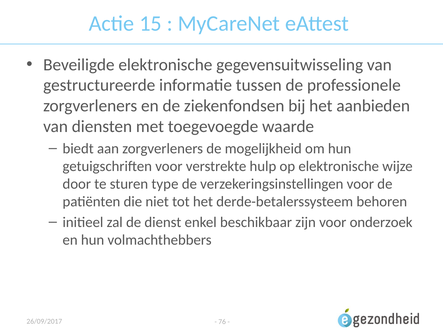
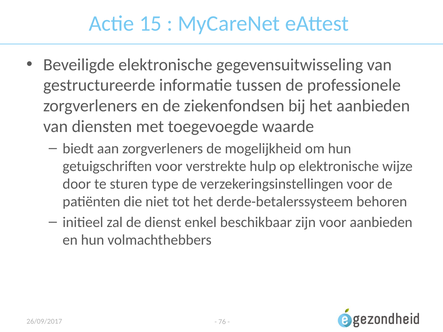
voor onderzoek: onderzoek -> aanbieden
